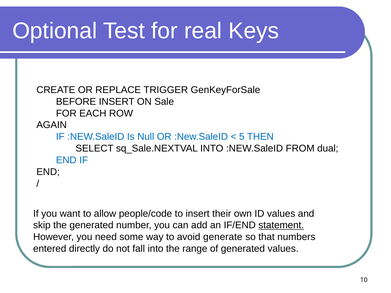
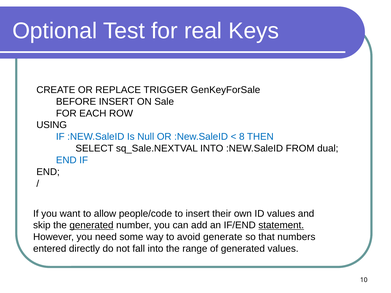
AGAIN: AGAIN -> USING
5: 5 -> 8
generated at (91, 225) underline: none -> present
